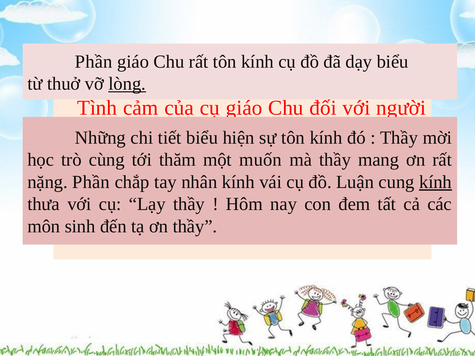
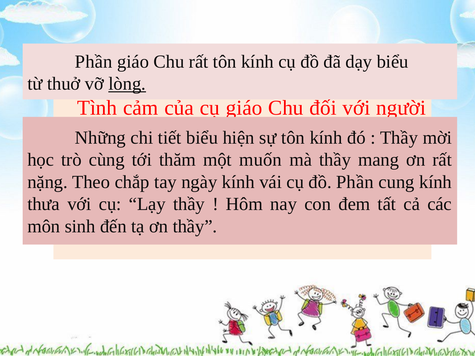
nặng Phần: Phần -> Theo
nhân: nhân -> ngày
Luận at (355, 182): Luận -> Phần
kính at (436, 182) underline: present -> none
